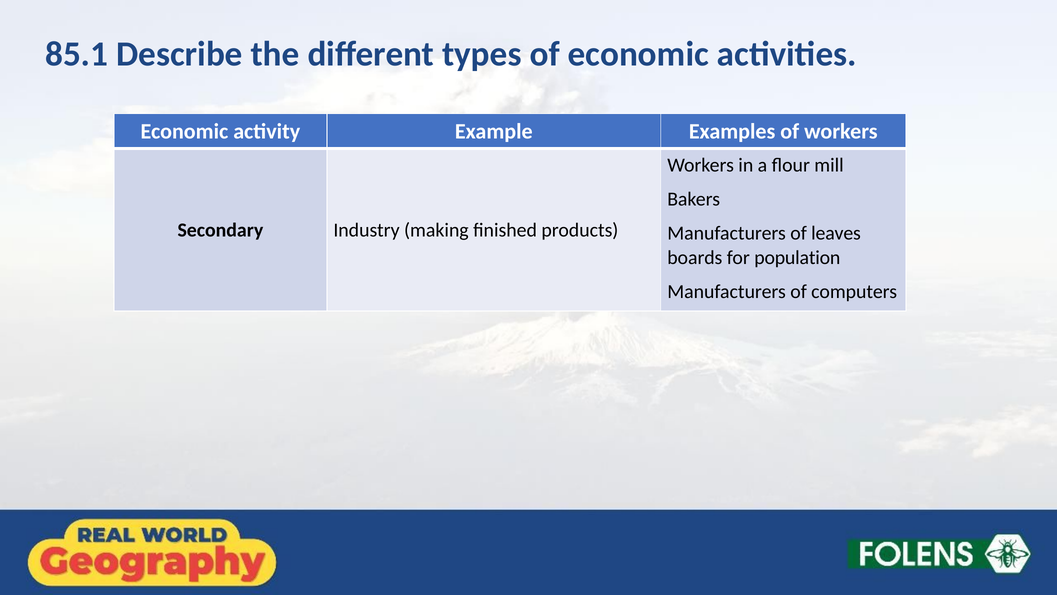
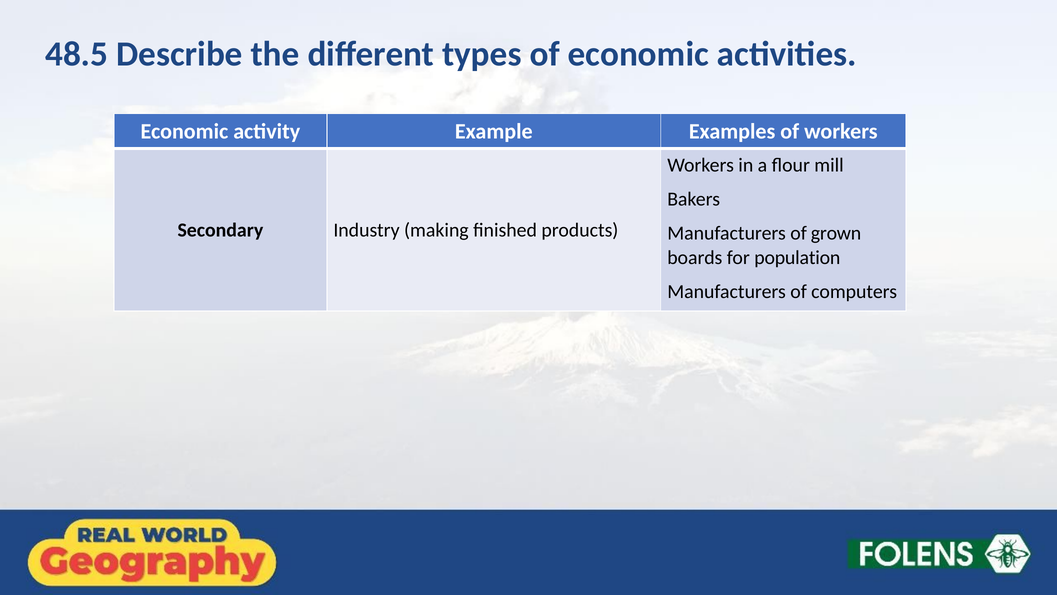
85.1: 85.1 -> 48.5
leaves: leaves -> grown
